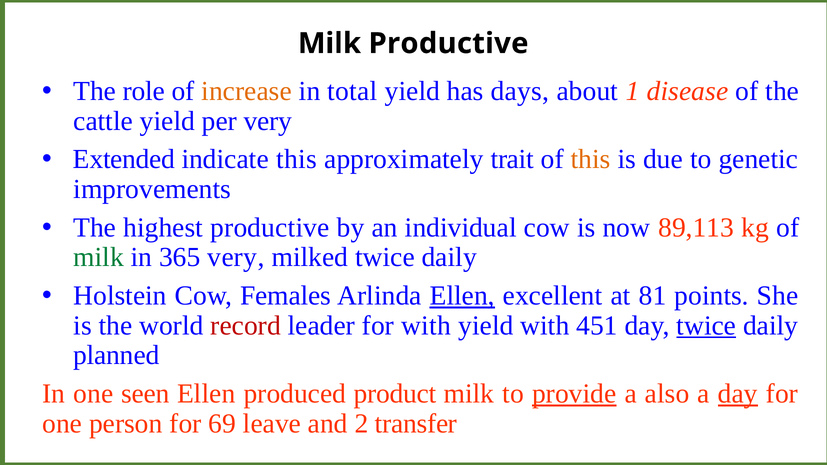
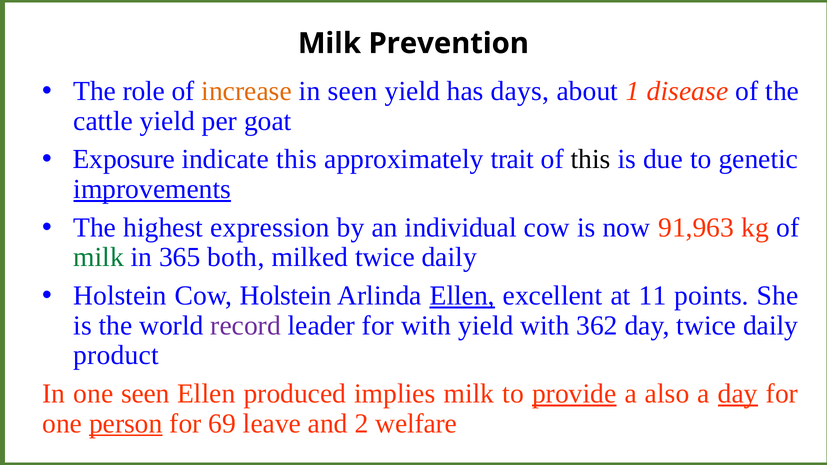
Milk Productive: Productive -> Prevention
in total: total -> seen
per very: very -> goat
Extended: Extended -> Exposure
this at (591, 159) colour: orange -> black
improvements underline: none -> present
highest productive: productive -> expression
89,113: 89,113 -> 91,963
365 very: very -> both
Cow Females: Females -> Holstein
81: 81 -> 11
record colour: red -> purple
451: 451 -> 362
twice at (706, 326) underline: present -> none
planned: planned -> product
product: product -> implies
person underline: none -> present
transfer: transfer -> welfare
